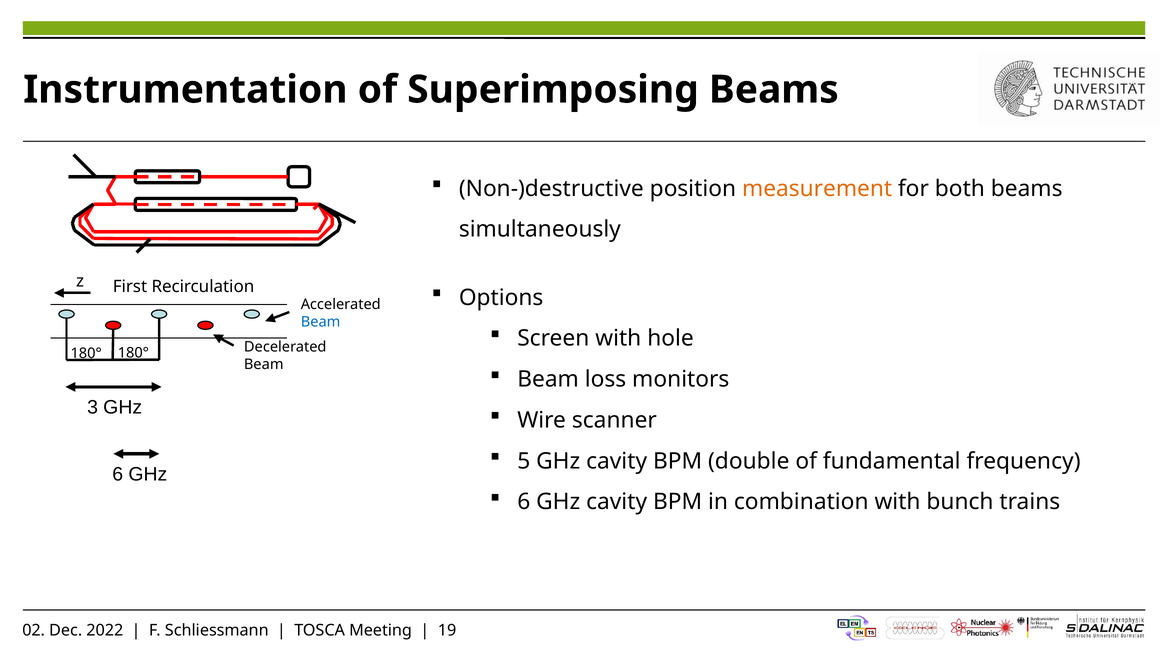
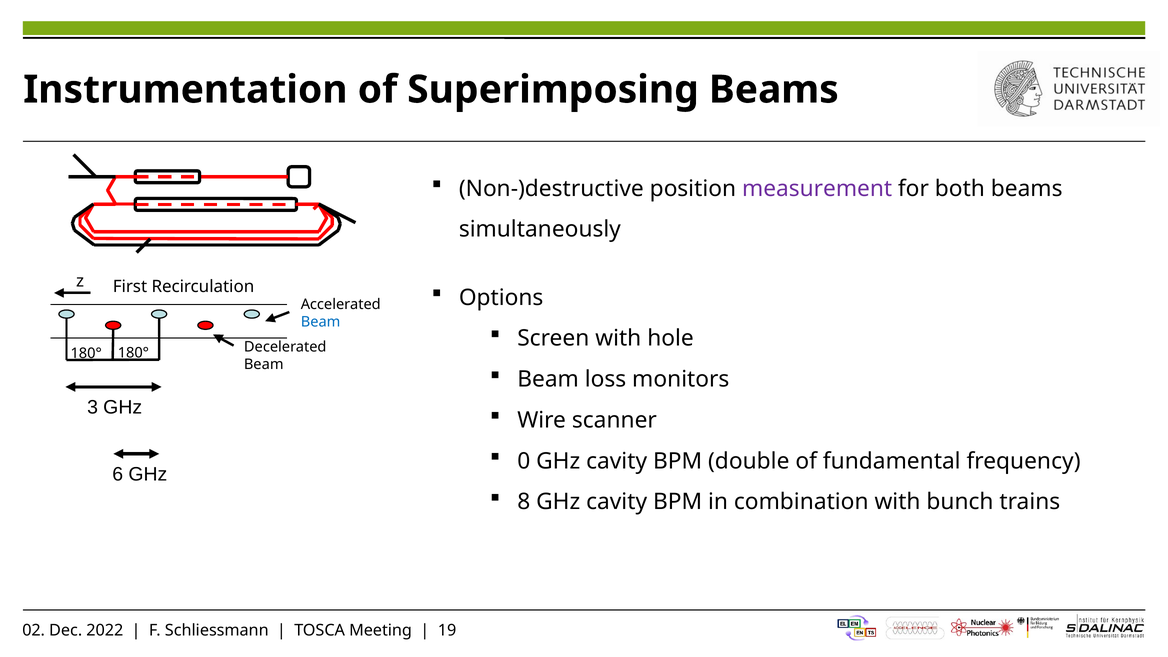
measurement colour: orange -> purple
5: 5 -> 0
6 at (524, 502): 6 -> 8
